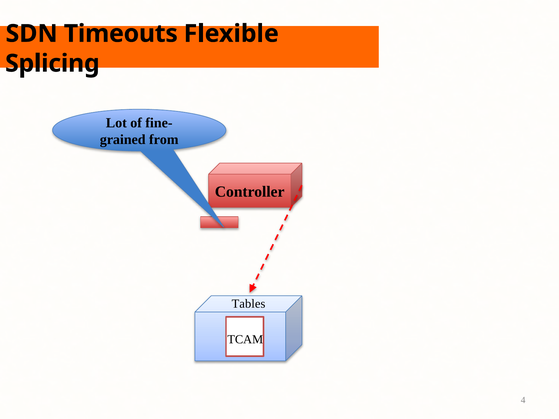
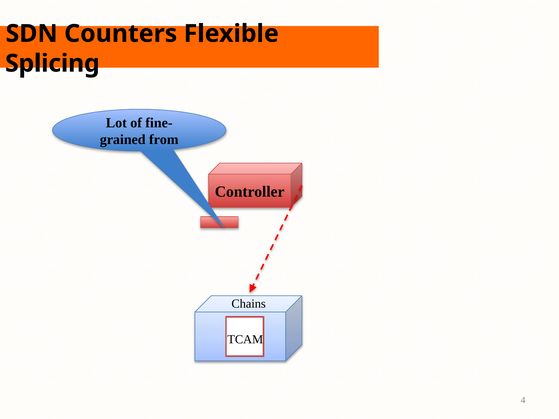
Timeouts: Timeouts -> Counters
Tables: Tables -> Chains
